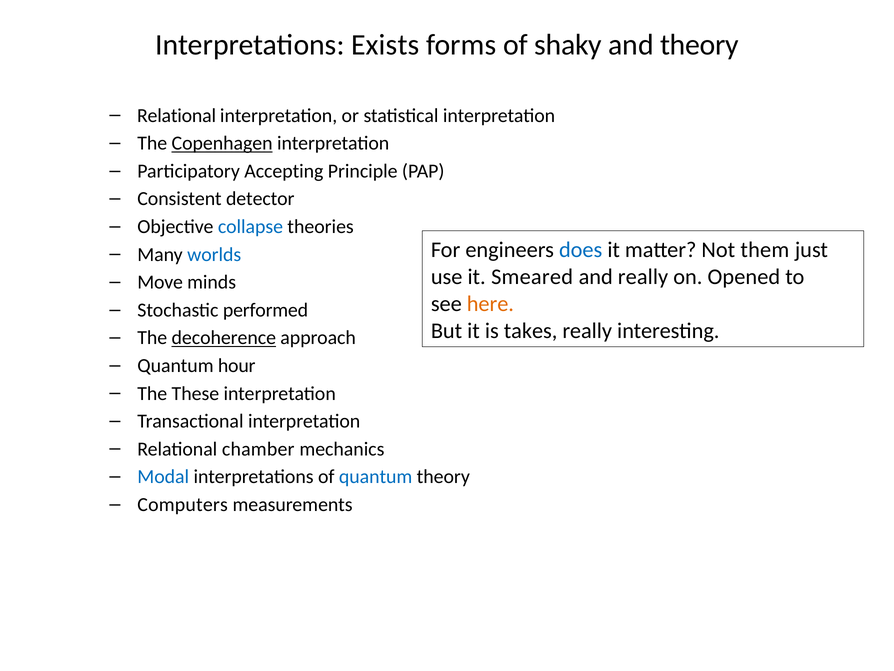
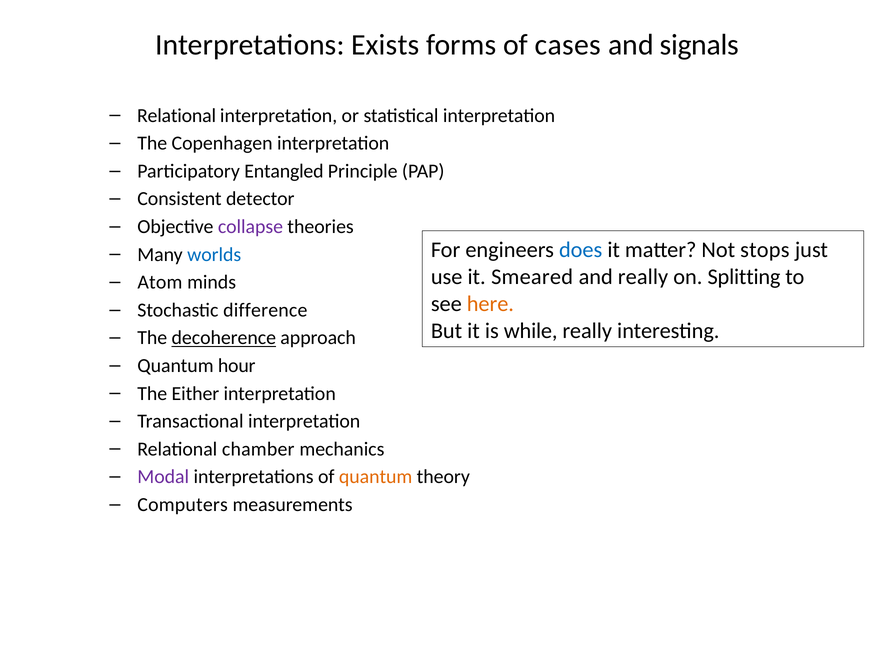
shaky: shaky -> cases
and theory: theory -> signals
Copenhagen underline: present -> none
Accepting: Accepting -> Entangled
collapse colour: blue -> purple
them: them -> stops
Opened: Opened -> Splitting
Move: Move -> Atom
performed: performed -> difference
takes: takes -> while
These: These -> Either
Modal colour: blue -> purple
quantum at (376, 476) colour: blue -> orange
